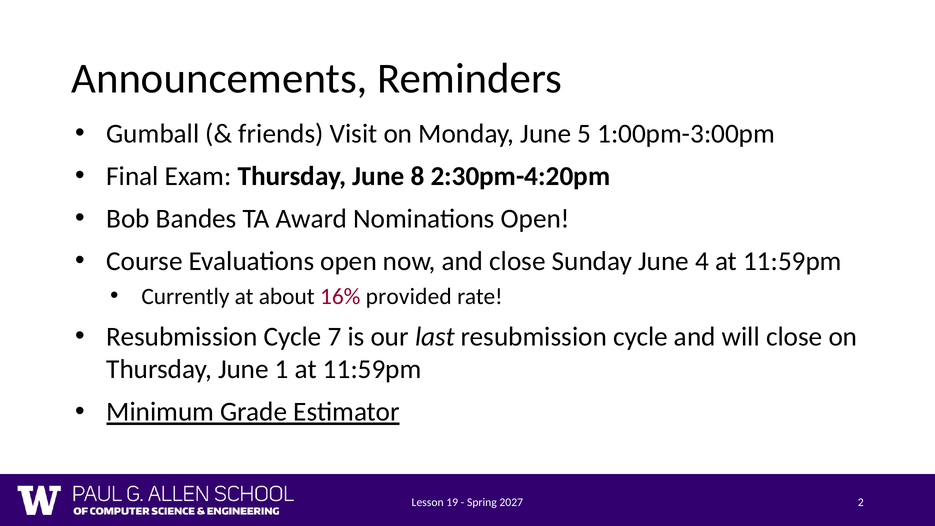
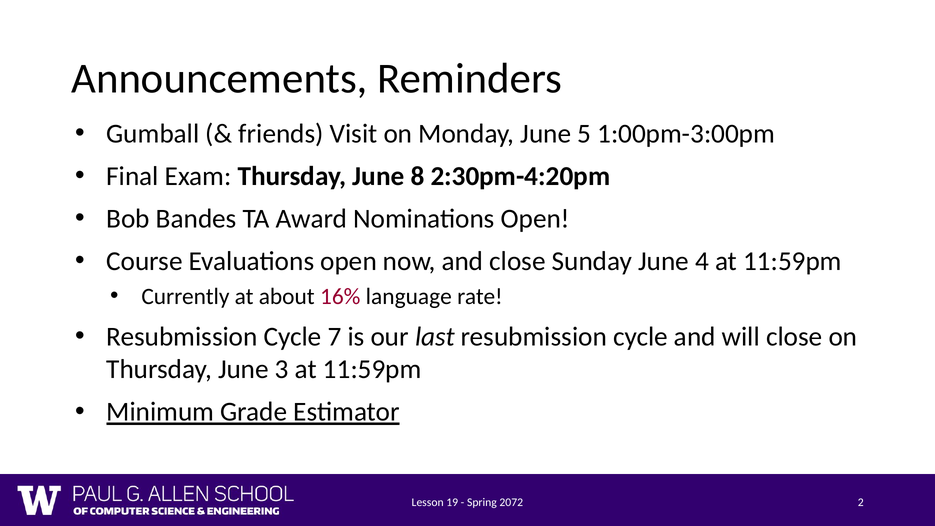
provided: provided -> language
1: 1 -> 3
2027: 2027 -> 2072
